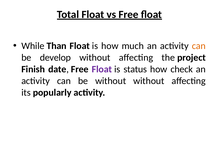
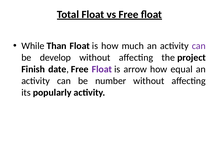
can at (199, 46) colour: orange -> purple
status: status -> arrow
check: check -> equal
be without: without -> number
